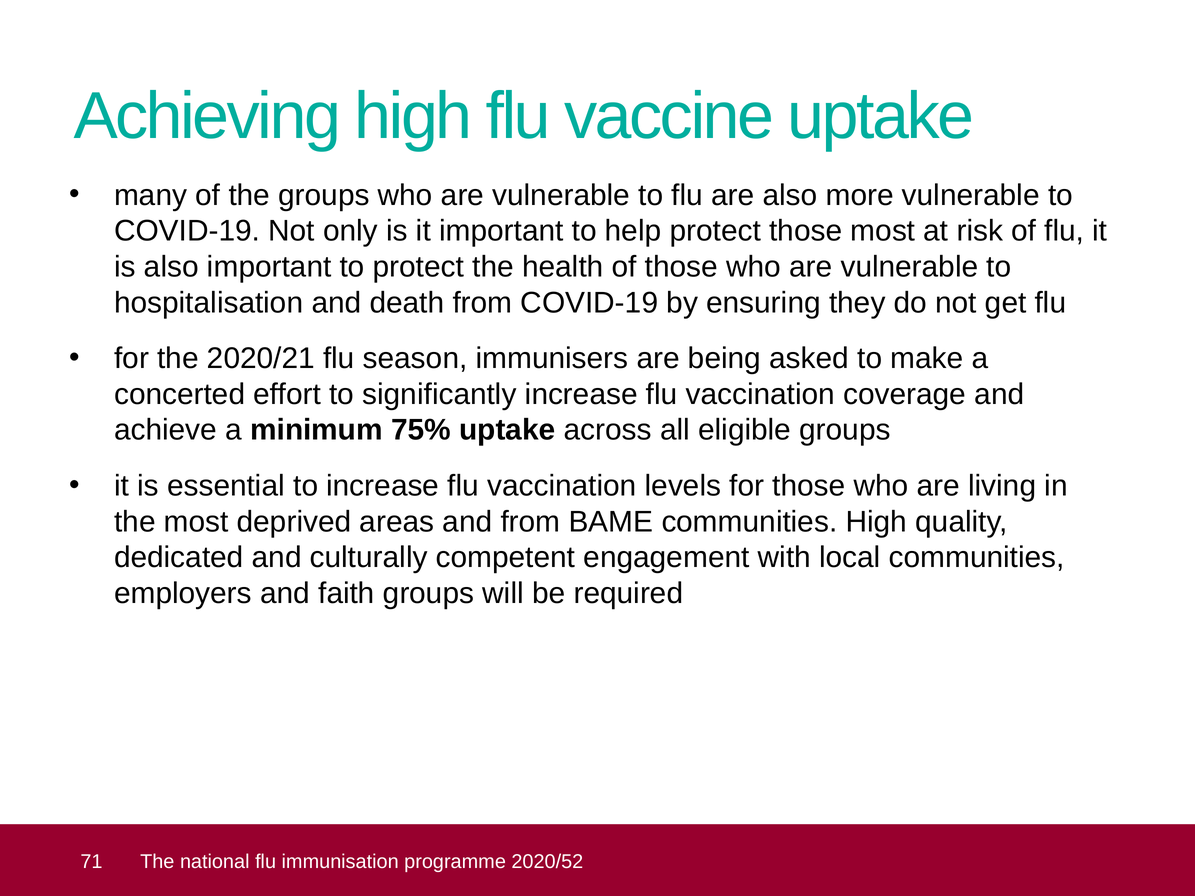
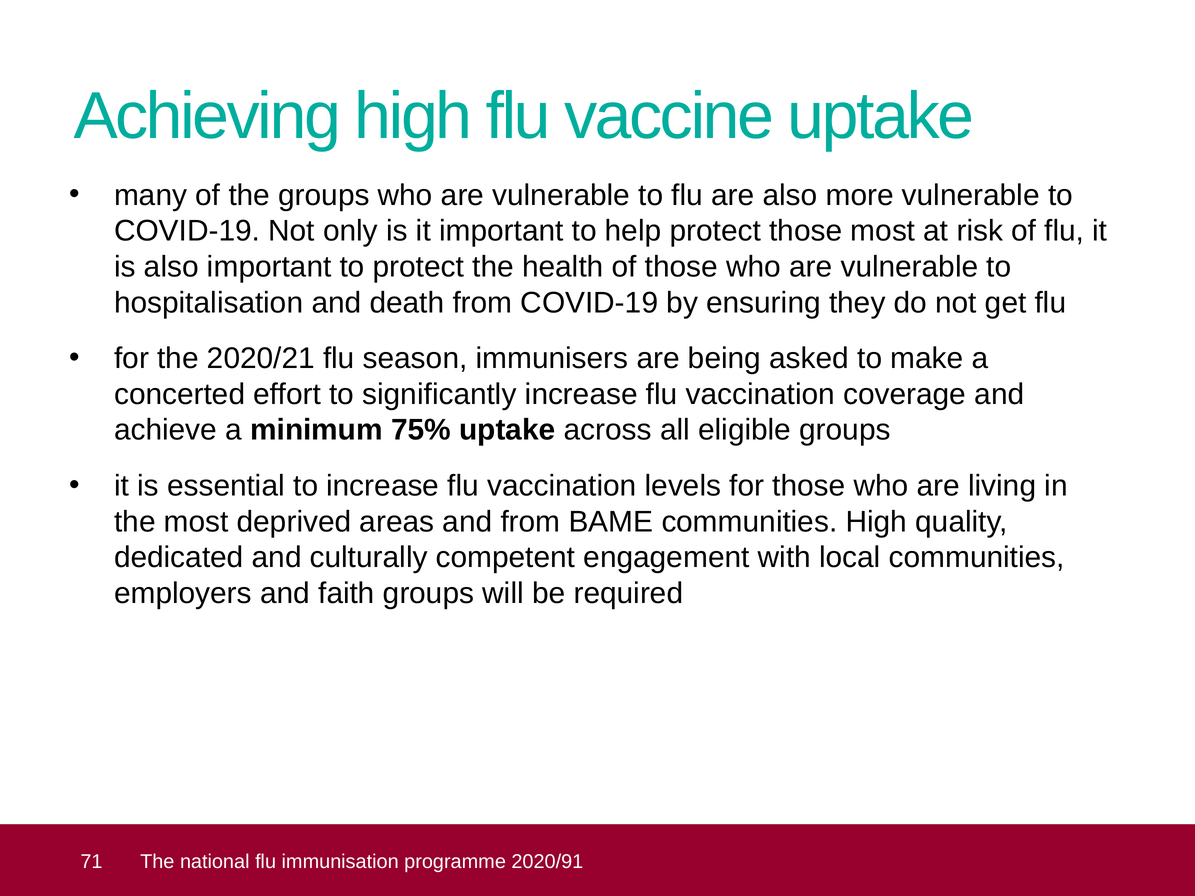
2020/52: 2020/52 -> 2020/91
